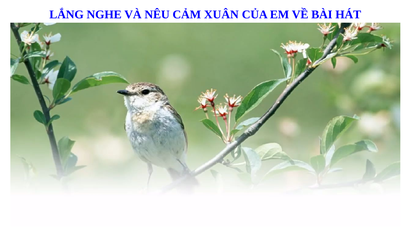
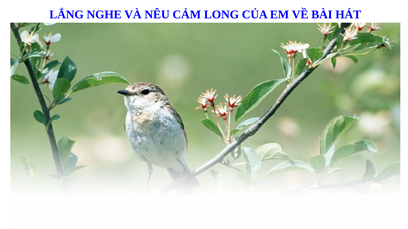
XUÂN: XUÂN -> LONG
